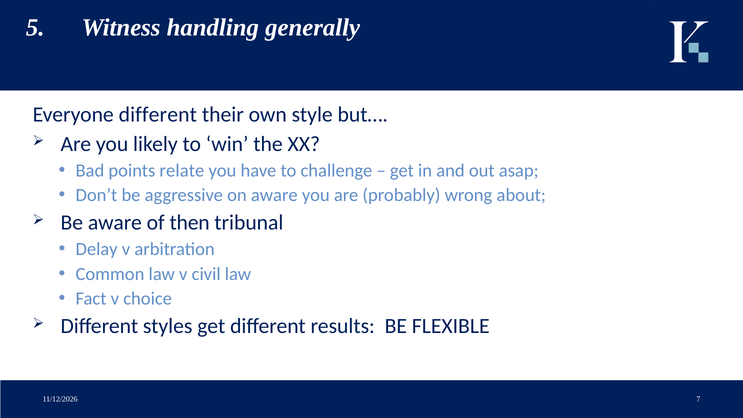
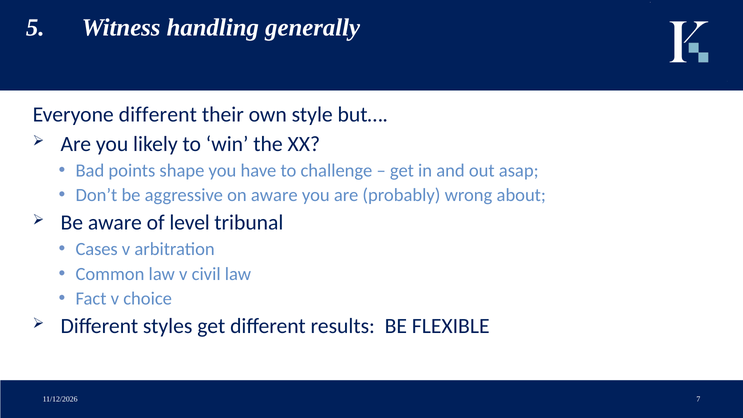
relate: relate -> shape
then: then -> level
Delay: Delay -> Cases
